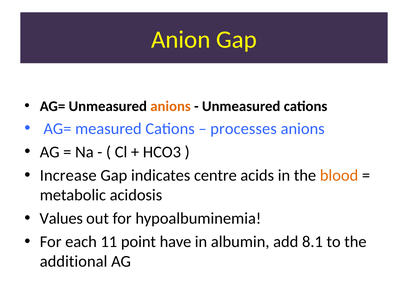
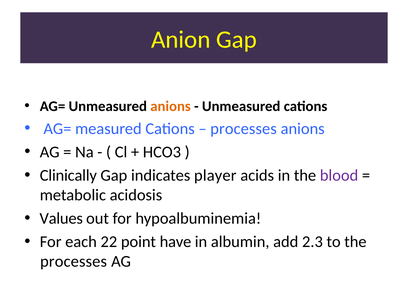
Increase: Increase -> Clinically
centre: centre -> player
blood colour: orange -> purple
11: 11 -> 22
8.1: 8.1 -> 2.3
additional at (74, 262): additional -> processes
